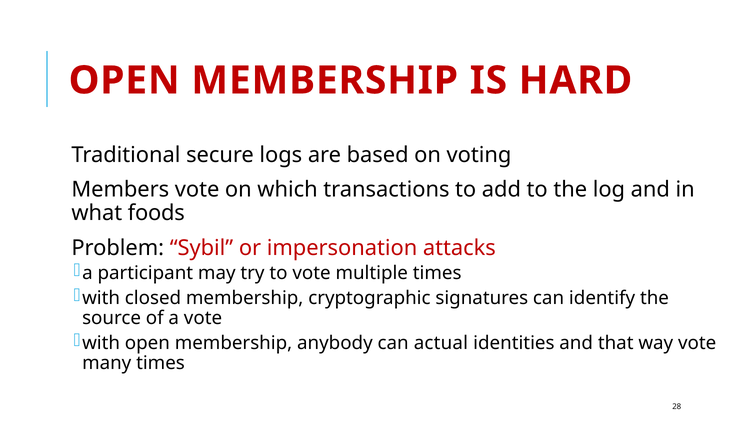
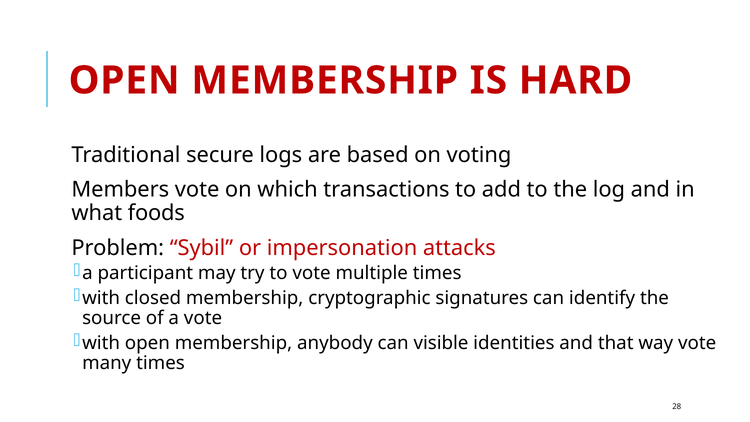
actual: actual -> visible
